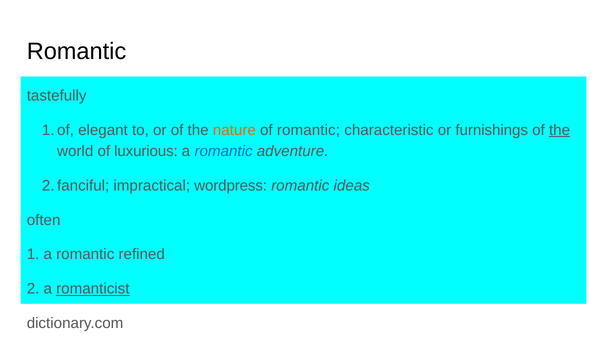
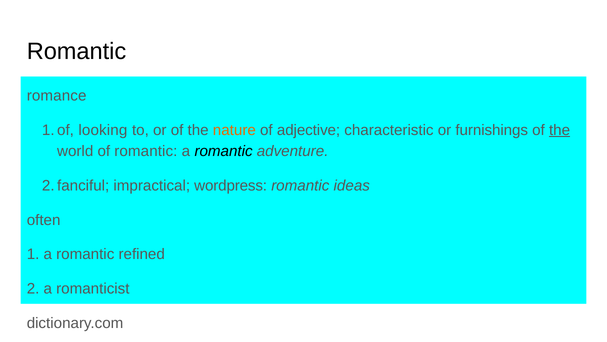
tastefully: tastefully -> romance
elegant: elegant -> looking
of romantic: romantic -> adjective
of luxurious: luxurious -> romantic
romantic at (224, 151) colour: blue -> black
romanticist underline: present -> none
